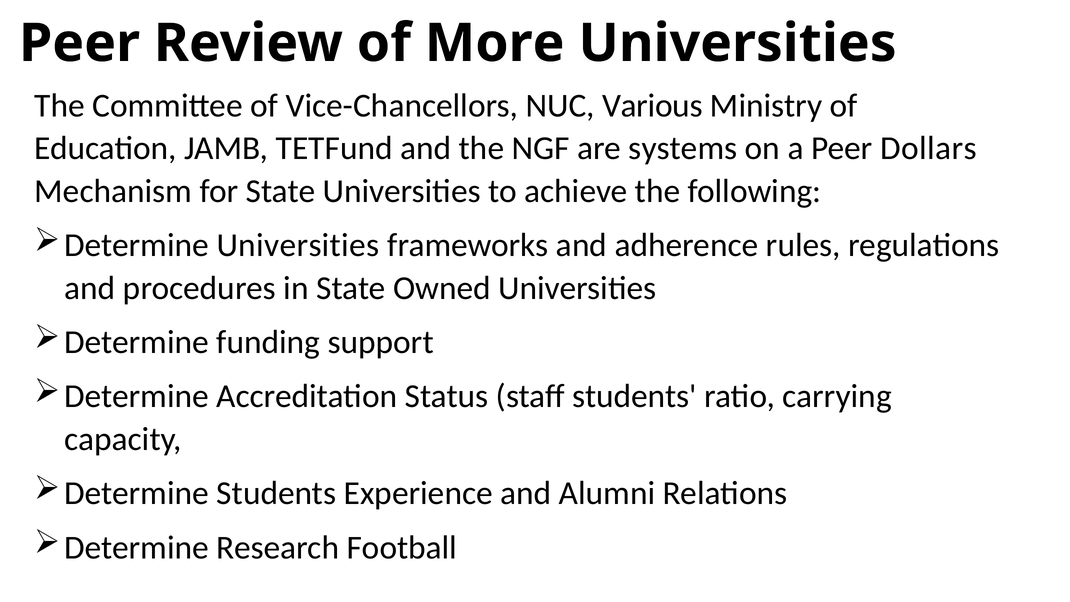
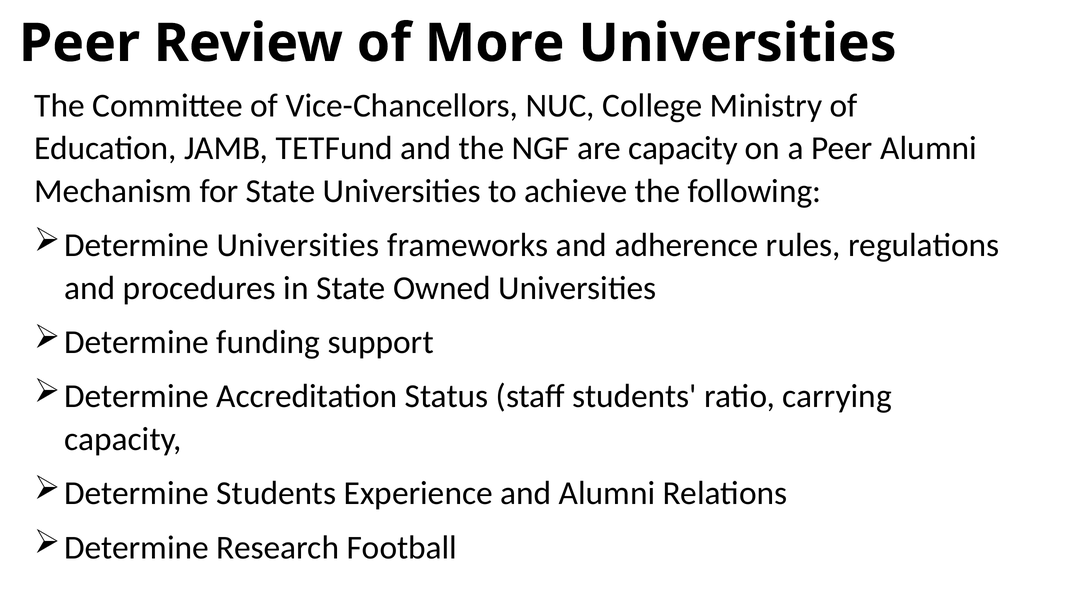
Various: Various -> College
are systems: systems -> capacity
Peer Dollars: Dollars -> Alumni
